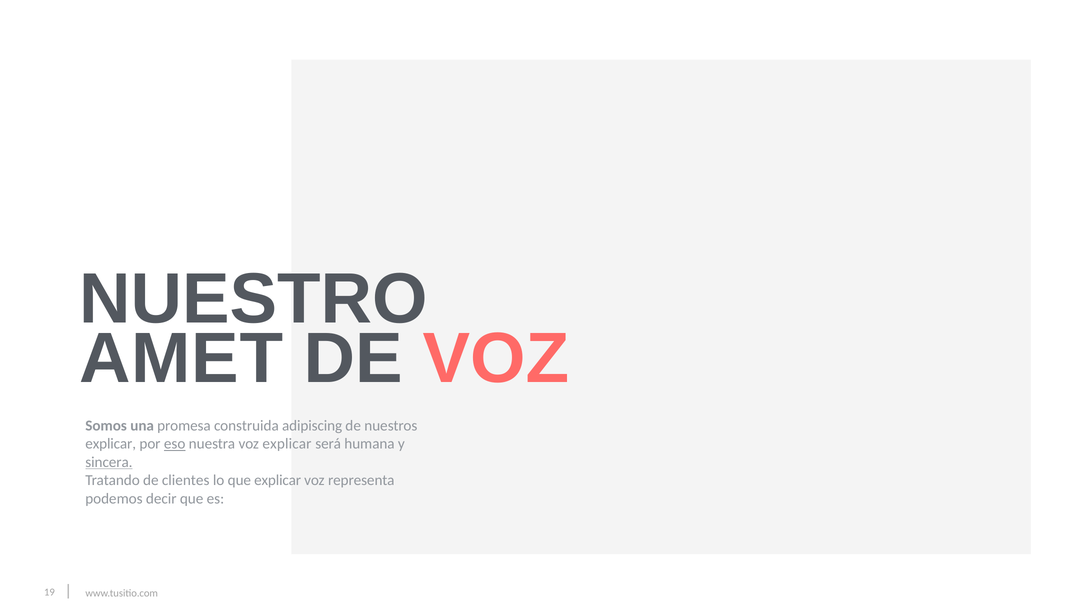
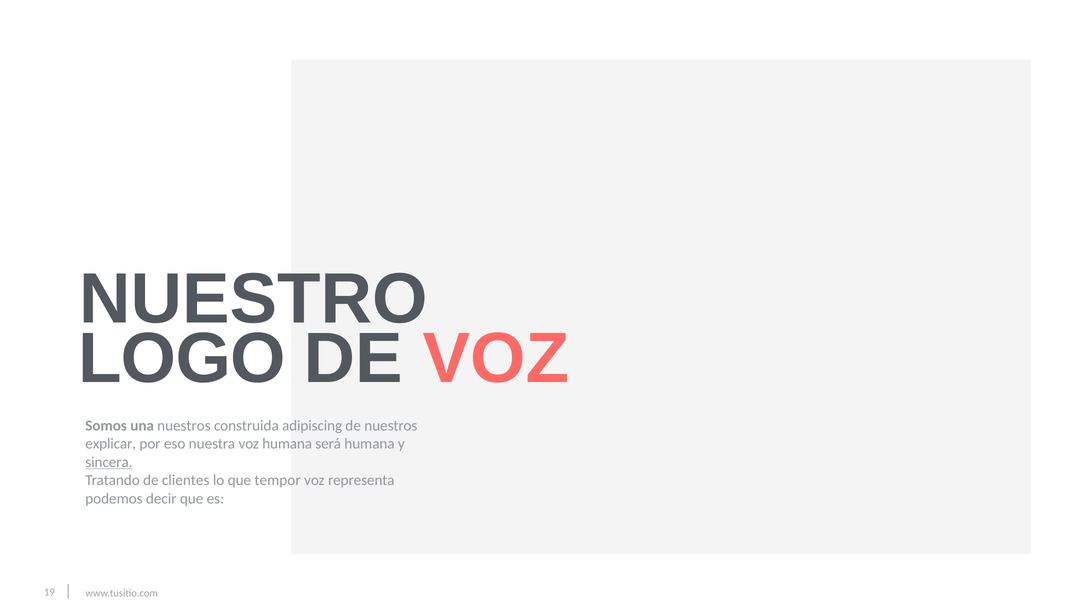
AMET: AMET -> LOGO
una promesa: promesa -> nuestros
eso underline: present -> none
voz explicar: explicar -> humana
que explicar: explicar -> tempor
